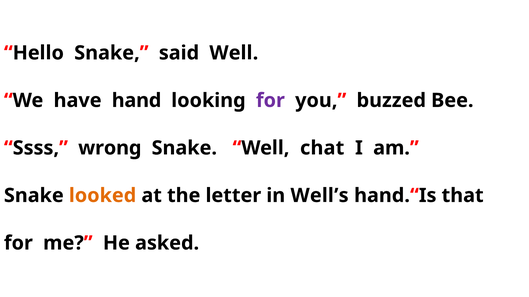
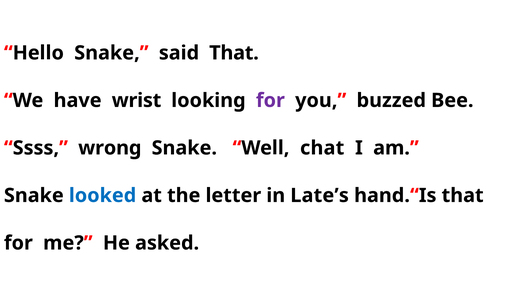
said Well: Well -> That
hand: hand -> wrist
looked colour: orange -> blue
Well’s: Well’s -> Late’s
